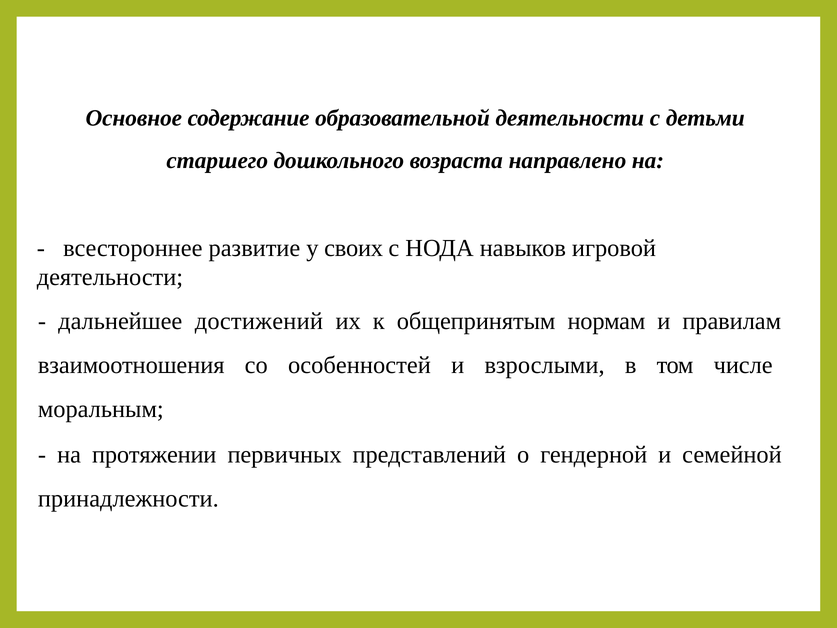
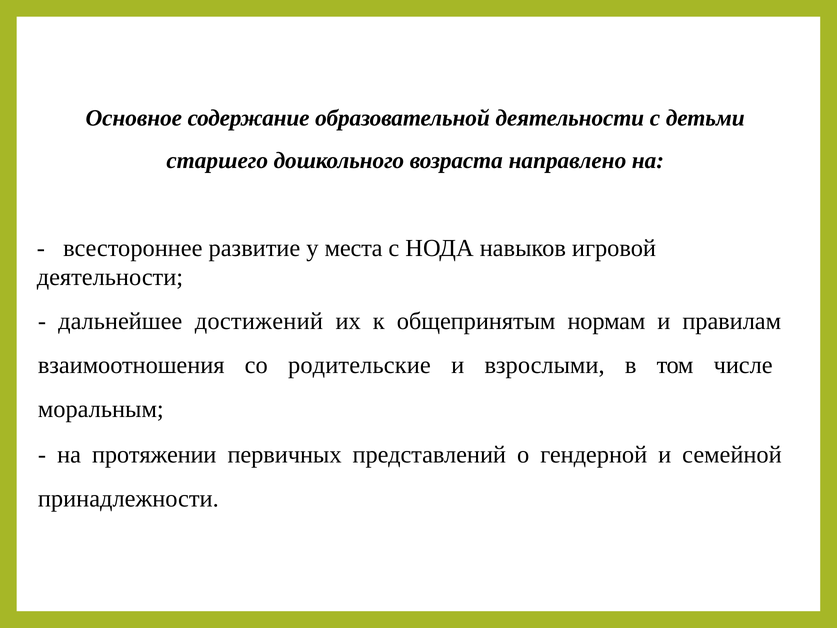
своих: своих -> места
особенностей: особенностей -> родительские
